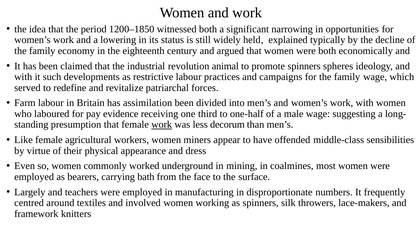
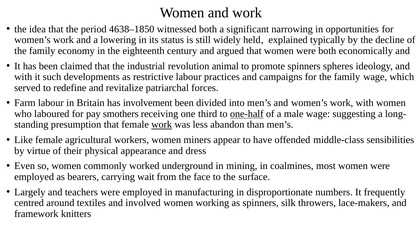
1200–1850: 1200–1850 -> 4638–1850
assimilation: assimilation -> involvement
evidence: evidence -> smothers
one-half underline: none -> present
decorum: decorum -> abandon
bath: bath -> wait
